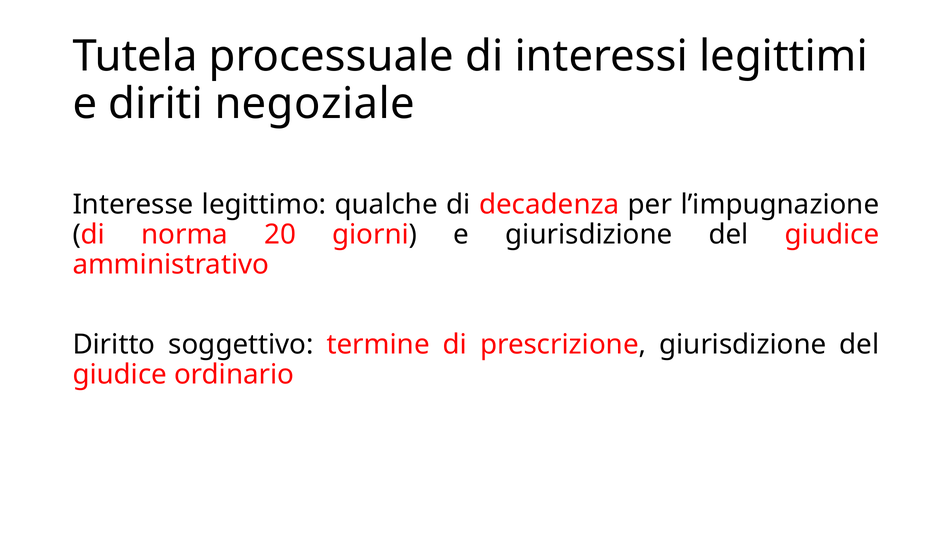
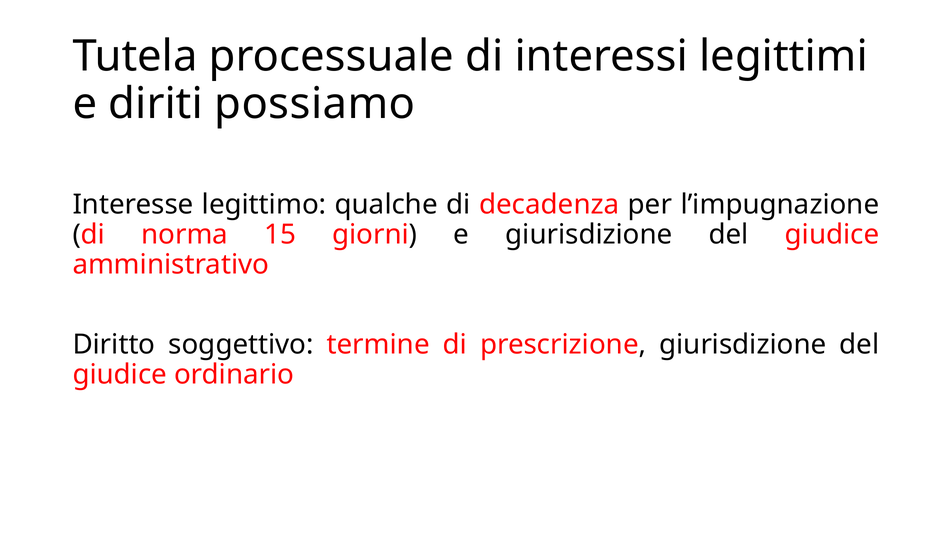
negoziale: negoziale -> possiamo
20: 20 -> 15
